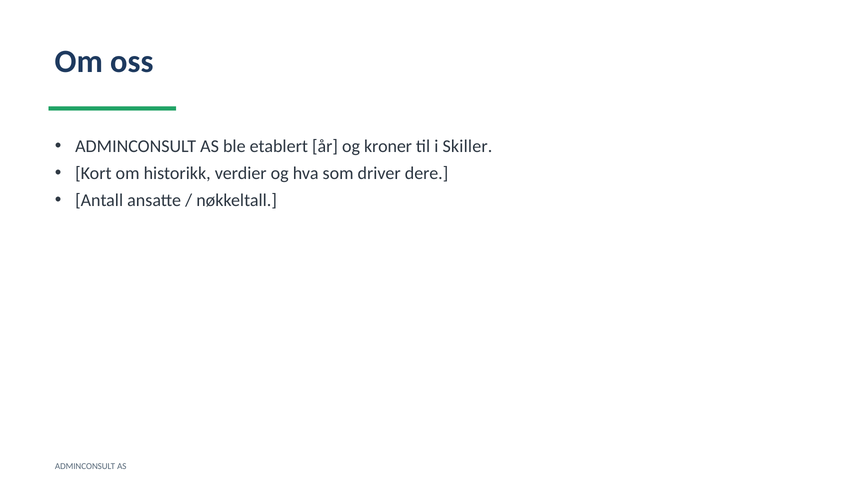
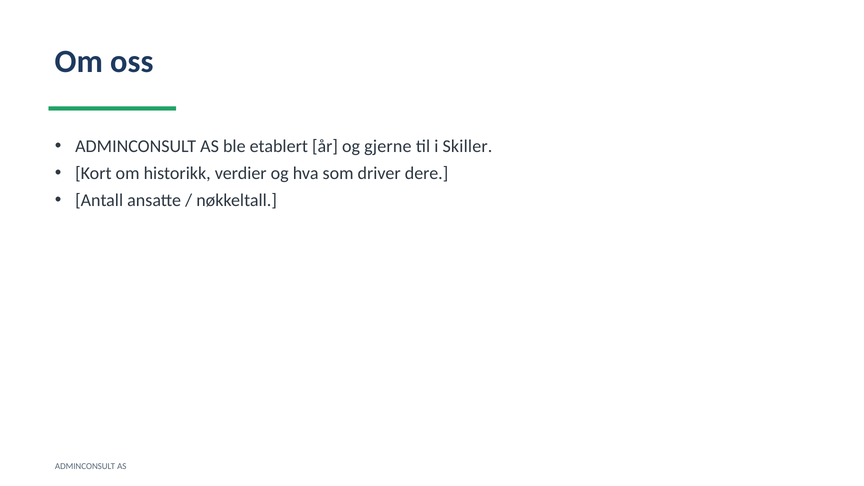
kroner: kroner -> gjerne
